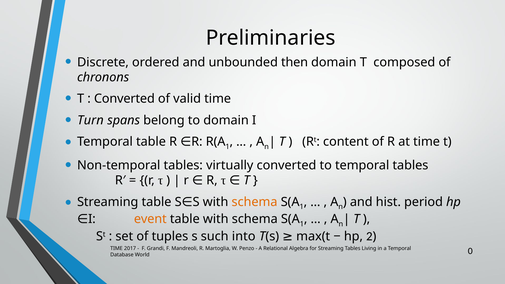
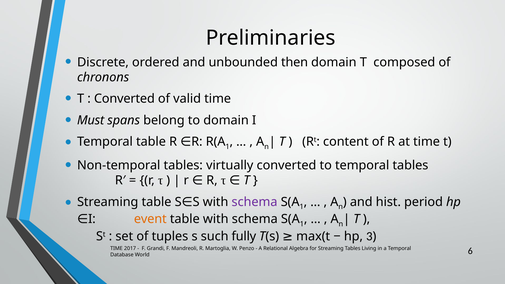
Turn: Turn -> Must
schema at (255, 202) colour: orange -> purple
2: 2 -> 3
into: into -> fully
0: 0 -> 6
